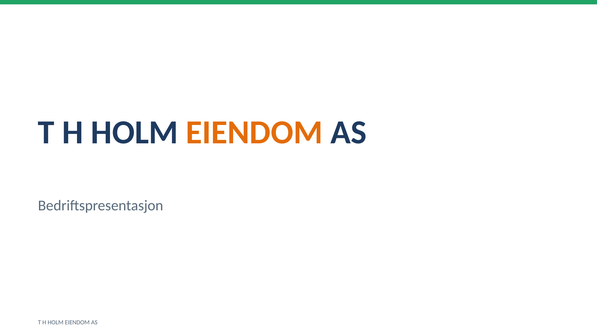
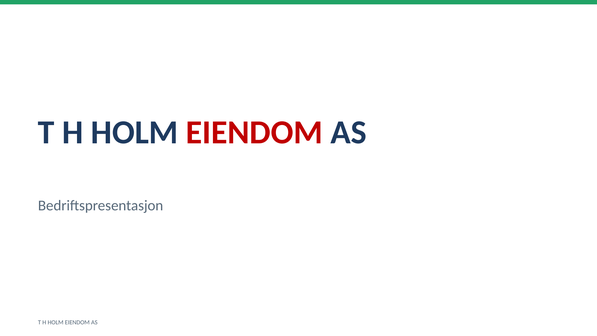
EIENDOM at (254, 132) colour: orange -> red
